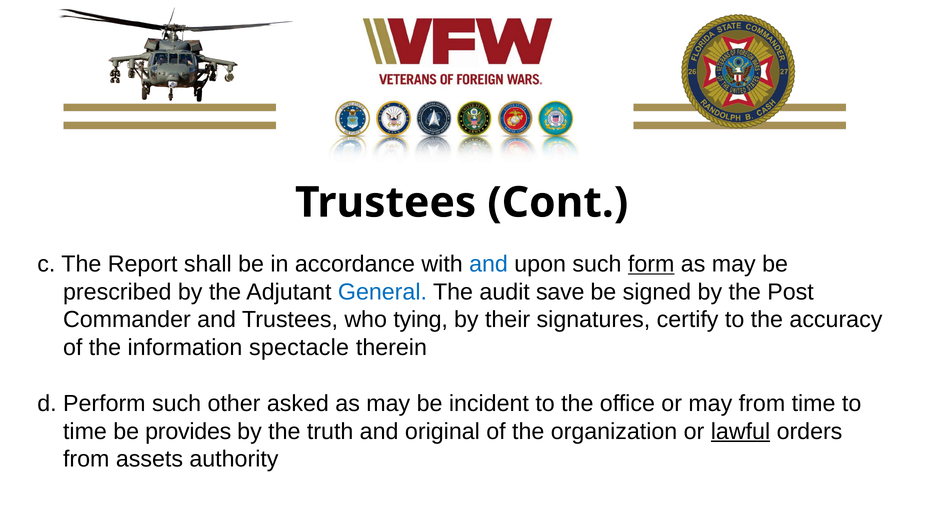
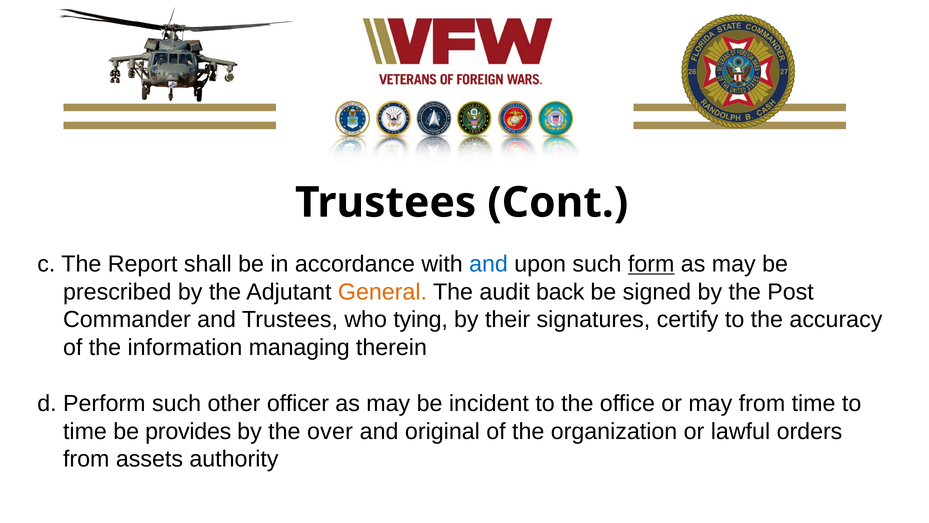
General colour: blue -> orange
save: save -> back
spectacle: spectacle -> managing
asked: asked -> officer
truth: truth -> over
lawful underline: present -> none
